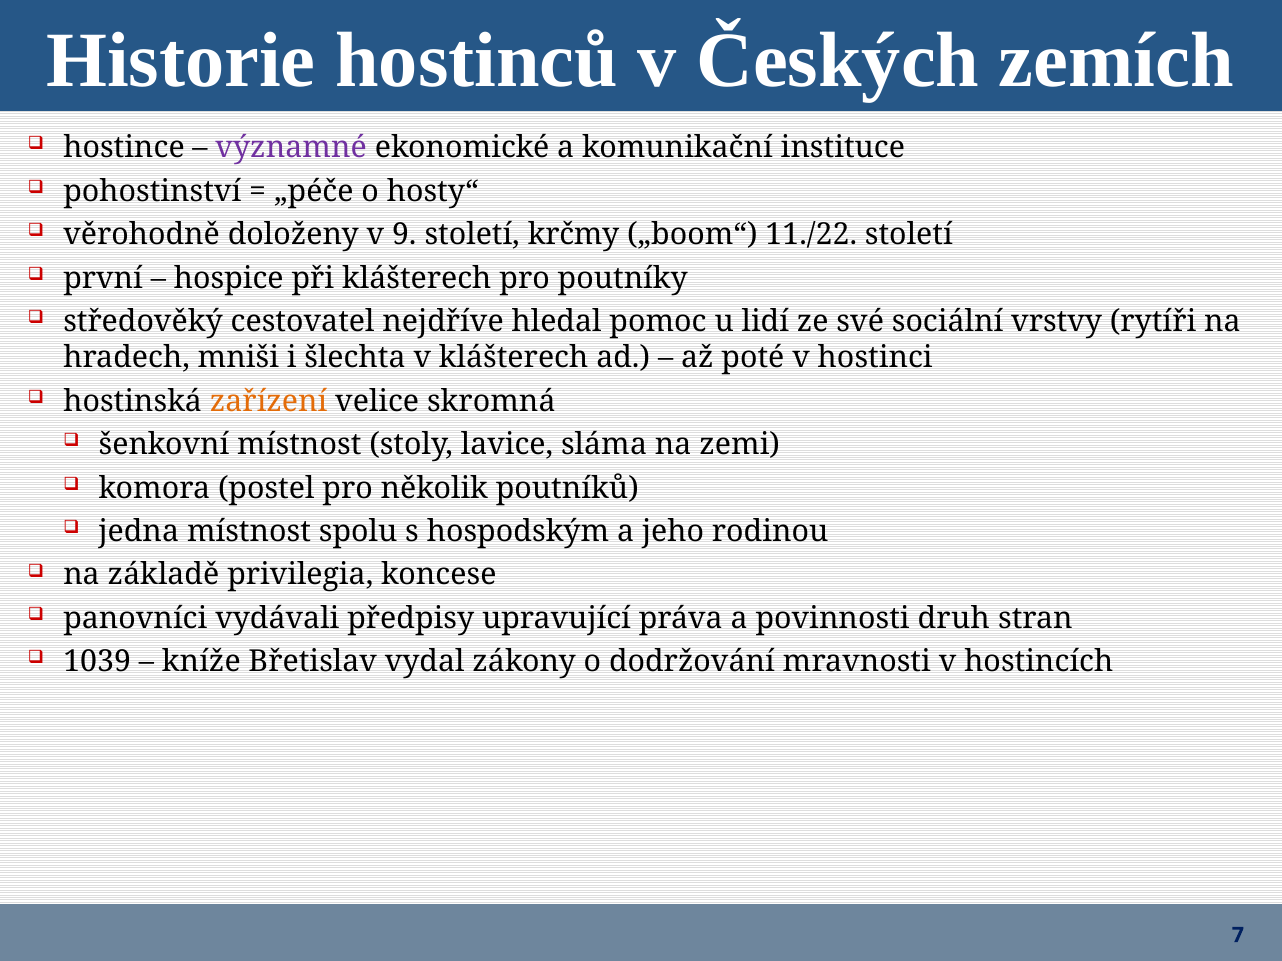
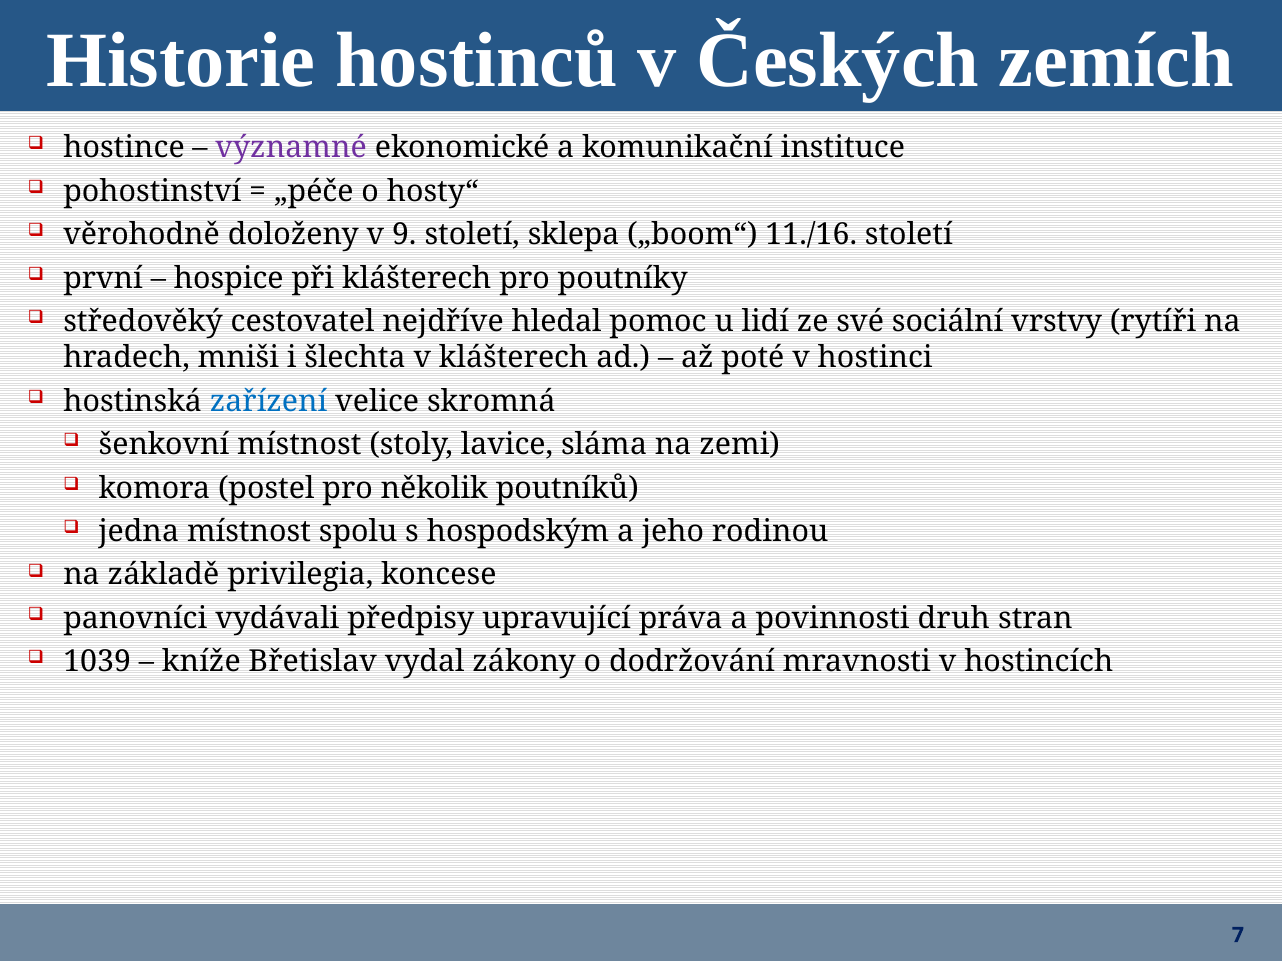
krčmy: krčmy -> sklepa
11./22: 11./22 -> 11./16
zařízení colour: orange -> blue
